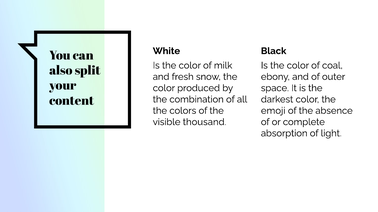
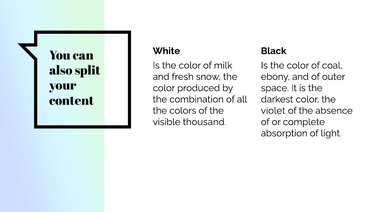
emoji: emoji -> violet
